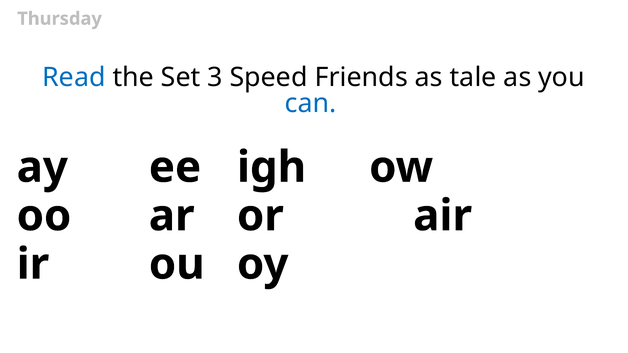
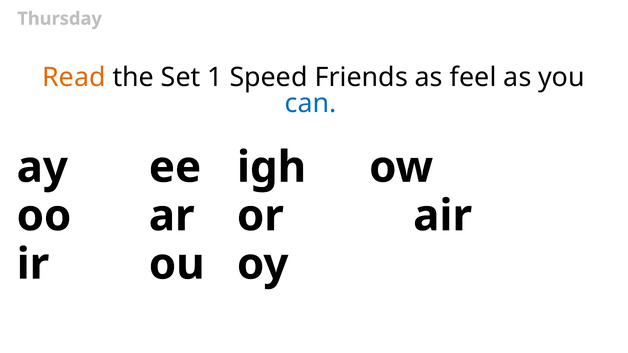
Read colour: blue -> orange
3: 3 -> 1
tale: tale -> feel
